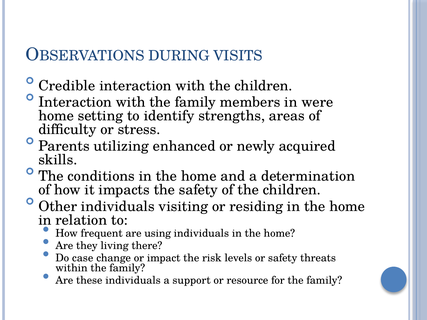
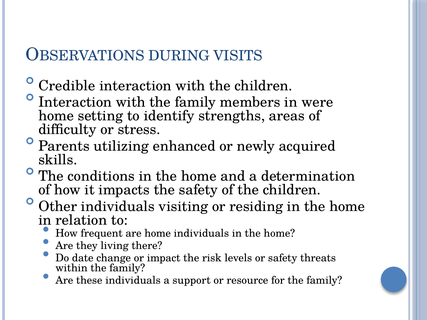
are using: using -> home
case: case -> date
